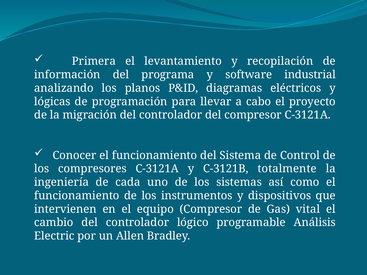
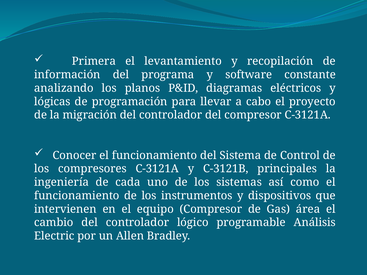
industrial: industrial -> constante
totalmente: totalmente -> principales
vital: vital -> área
